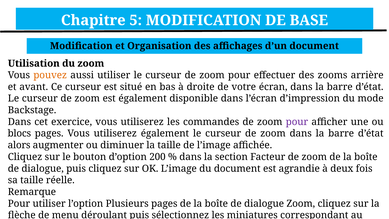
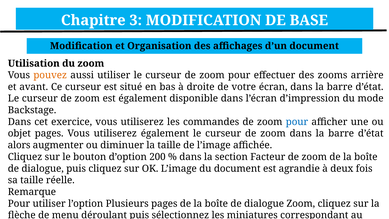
5: 5 -> 3
pour at (297, 122) colour: purple -> blue
blocs: blocs -> objet
